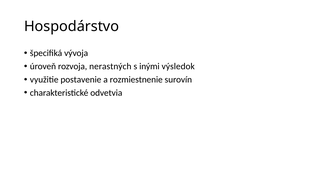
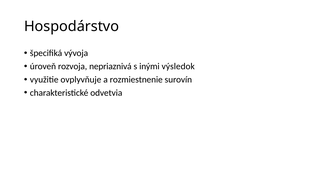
nerastných: nerastných -> nepriaznivá
postavenie: postavenie -> ovplyvňuje
